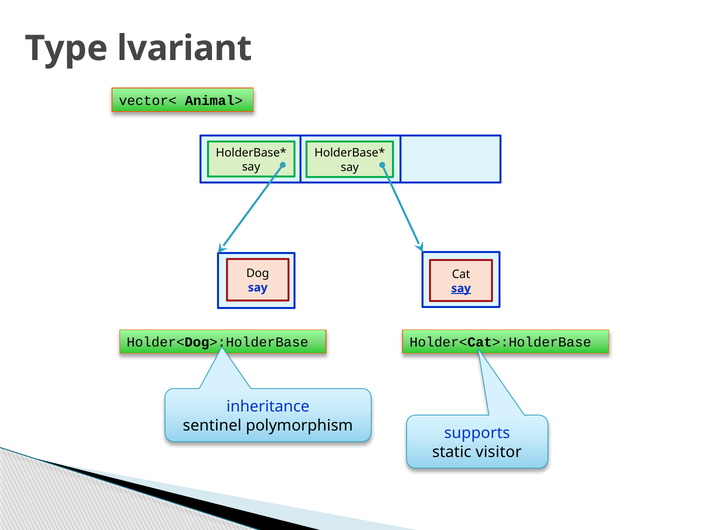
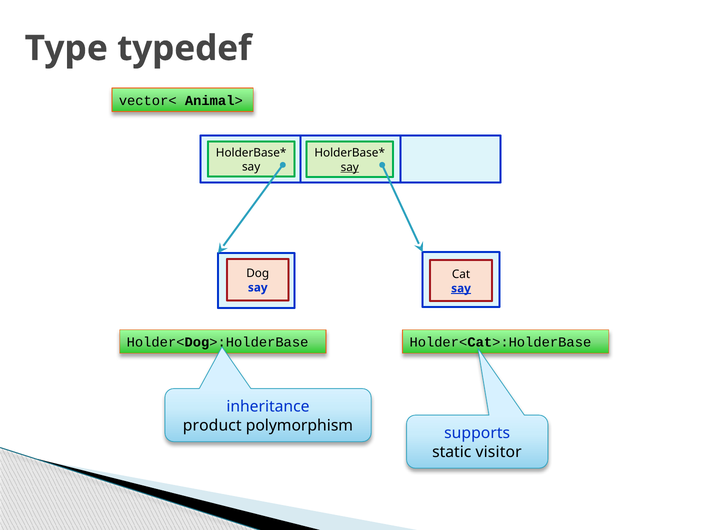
lvariant: lvariant -> typedef
say at (350, 167) underline: none -> present
sentinel: sentinel -> product
